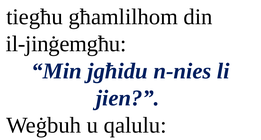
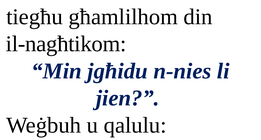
il-jinġemgħu: il-jinġemgħu -> il-nagħtikom
